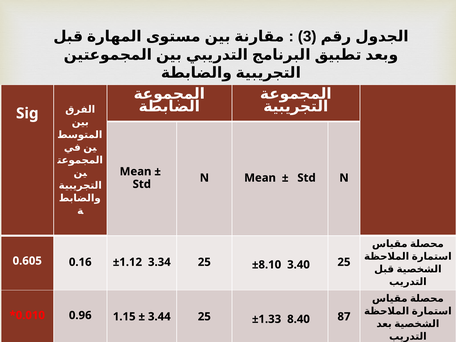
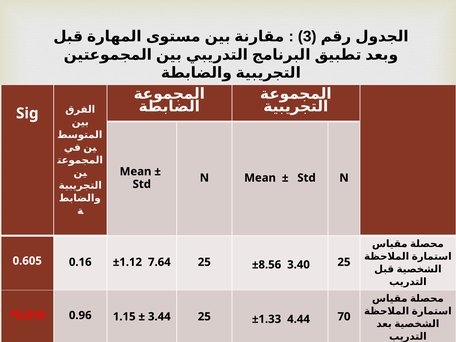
3.34: 3.34 -> 7.64
±8.10: ±8.10 -> ±8.56
8.40: 8.40 -> 4.44
87: 87 -> 70
